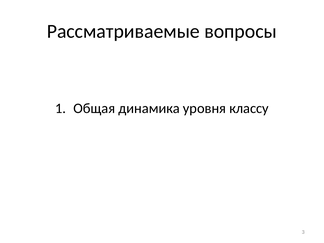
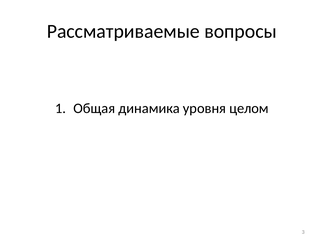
классу: классу -> целом
